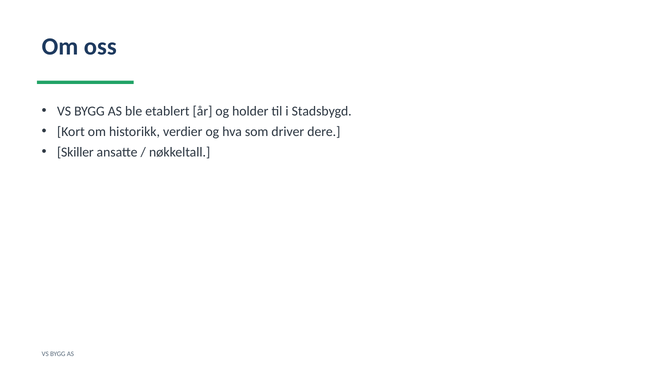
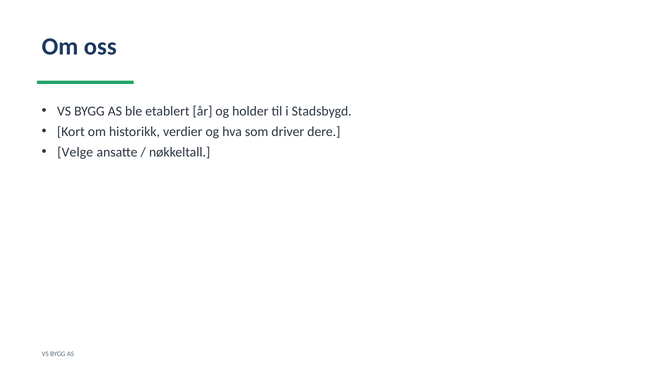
Skiller: Skiller -> Velge
